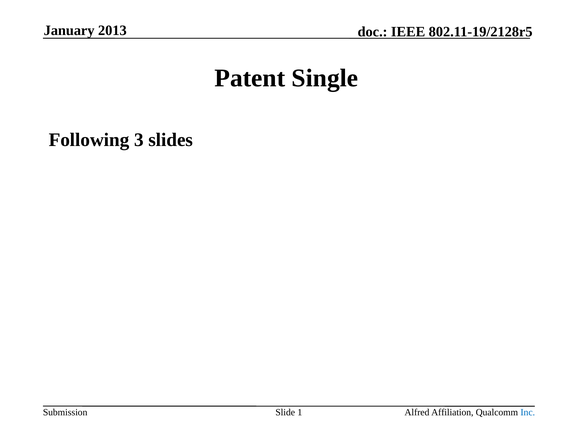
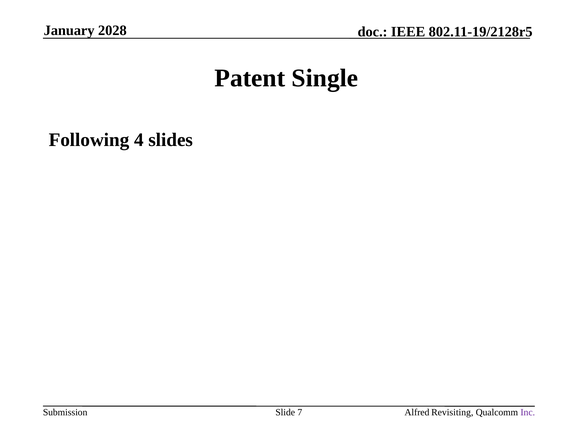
2013: 2013 -> 2028
3: 3 -> 4
1: 1 -> 7
Affiliation: Affiliation -> Revisiting
Inc colour: blue -> purple
